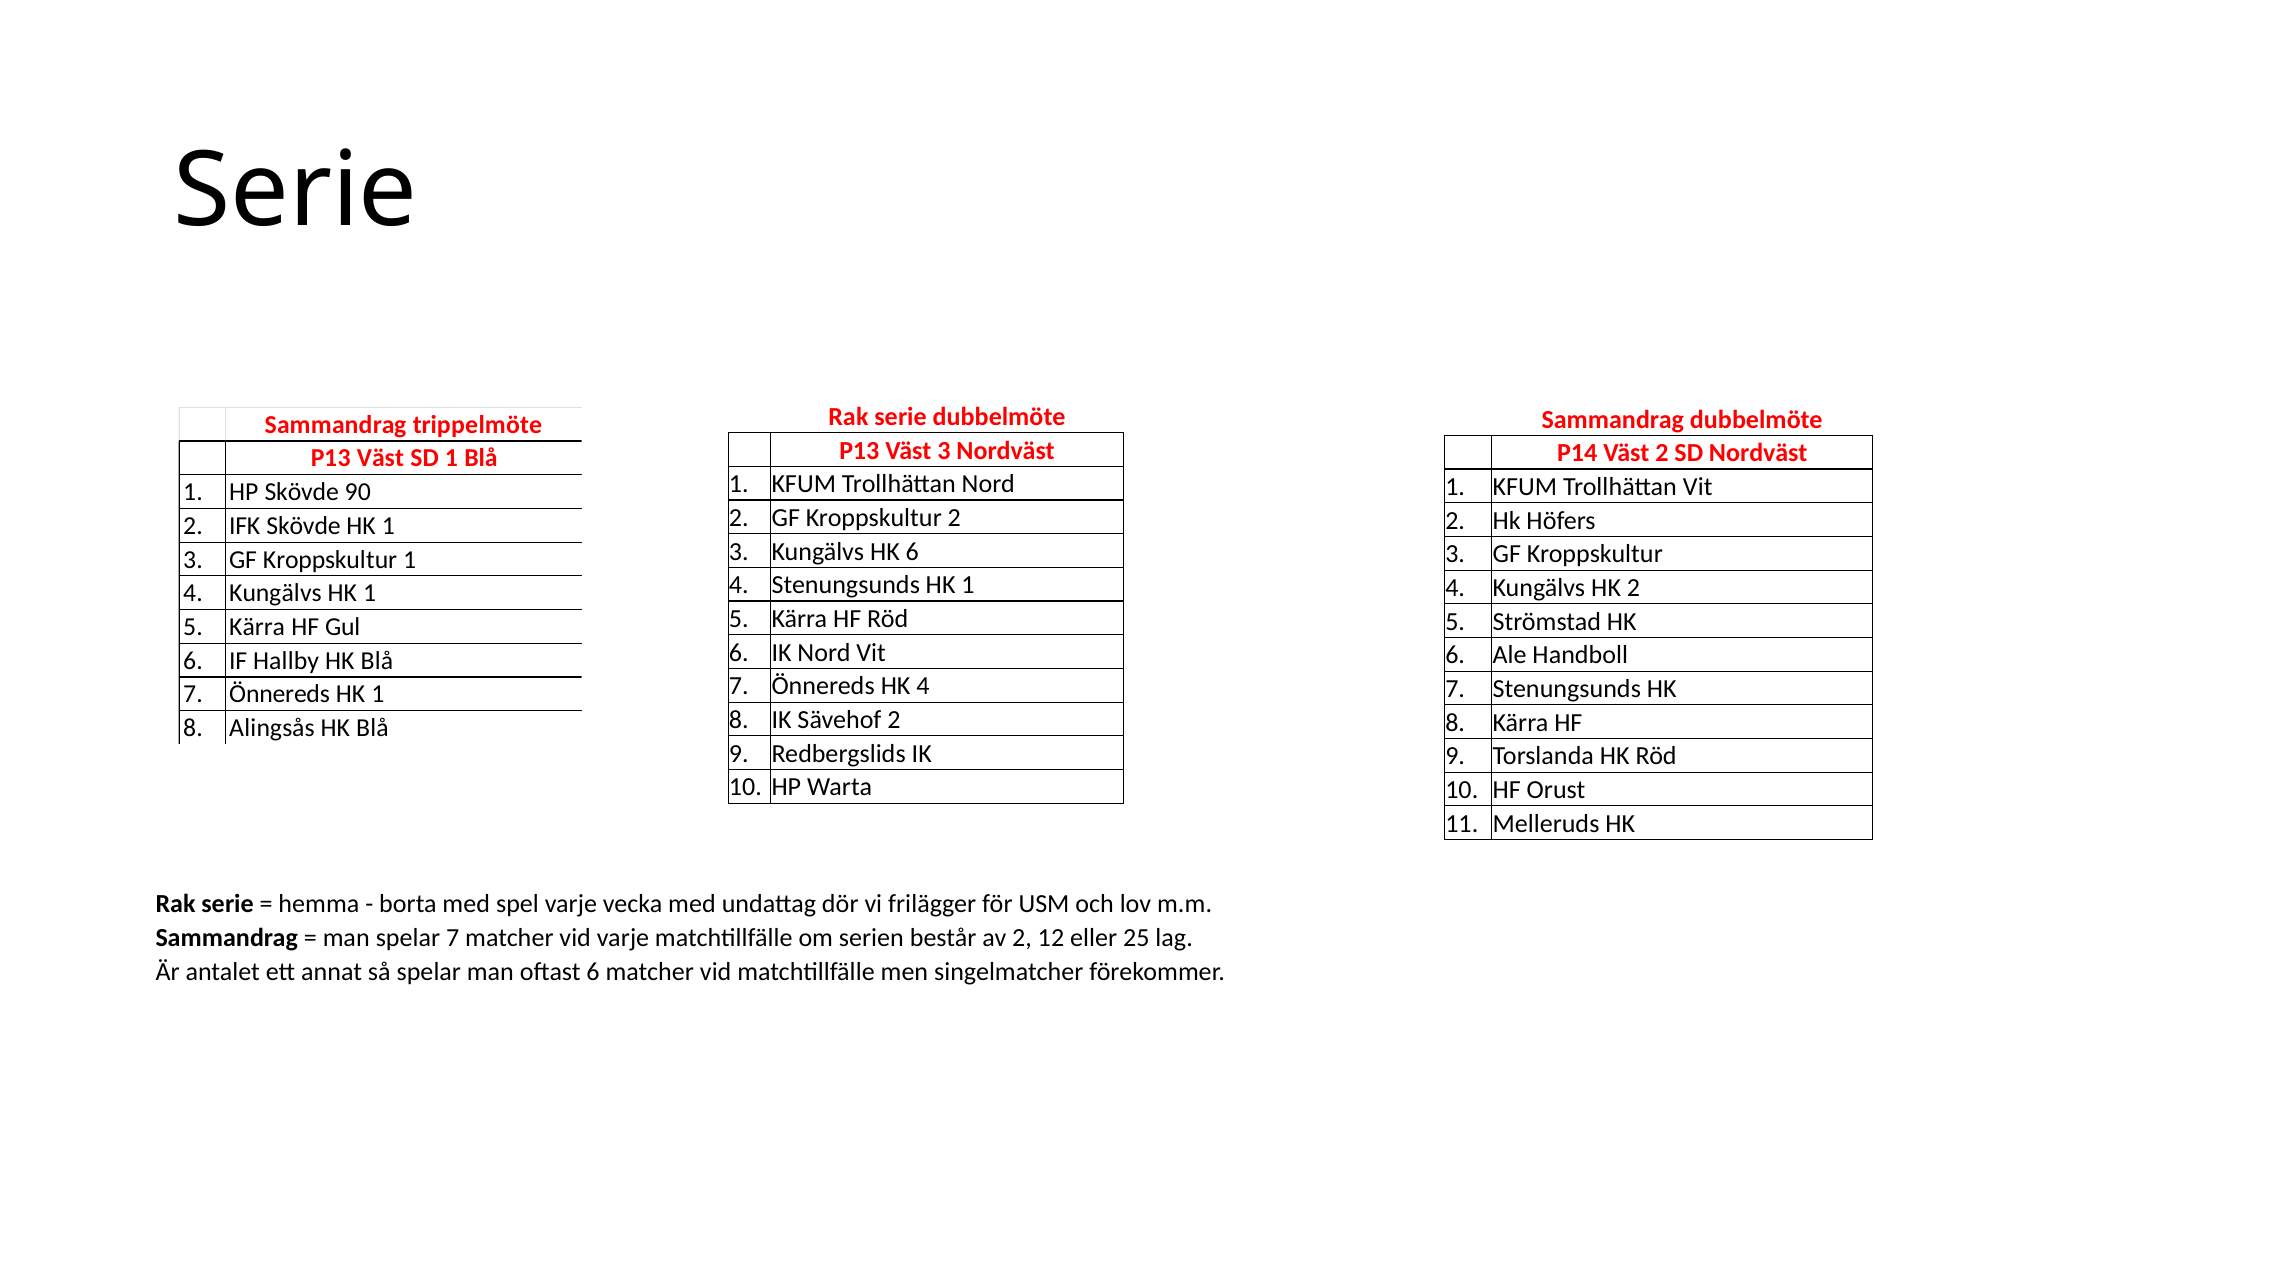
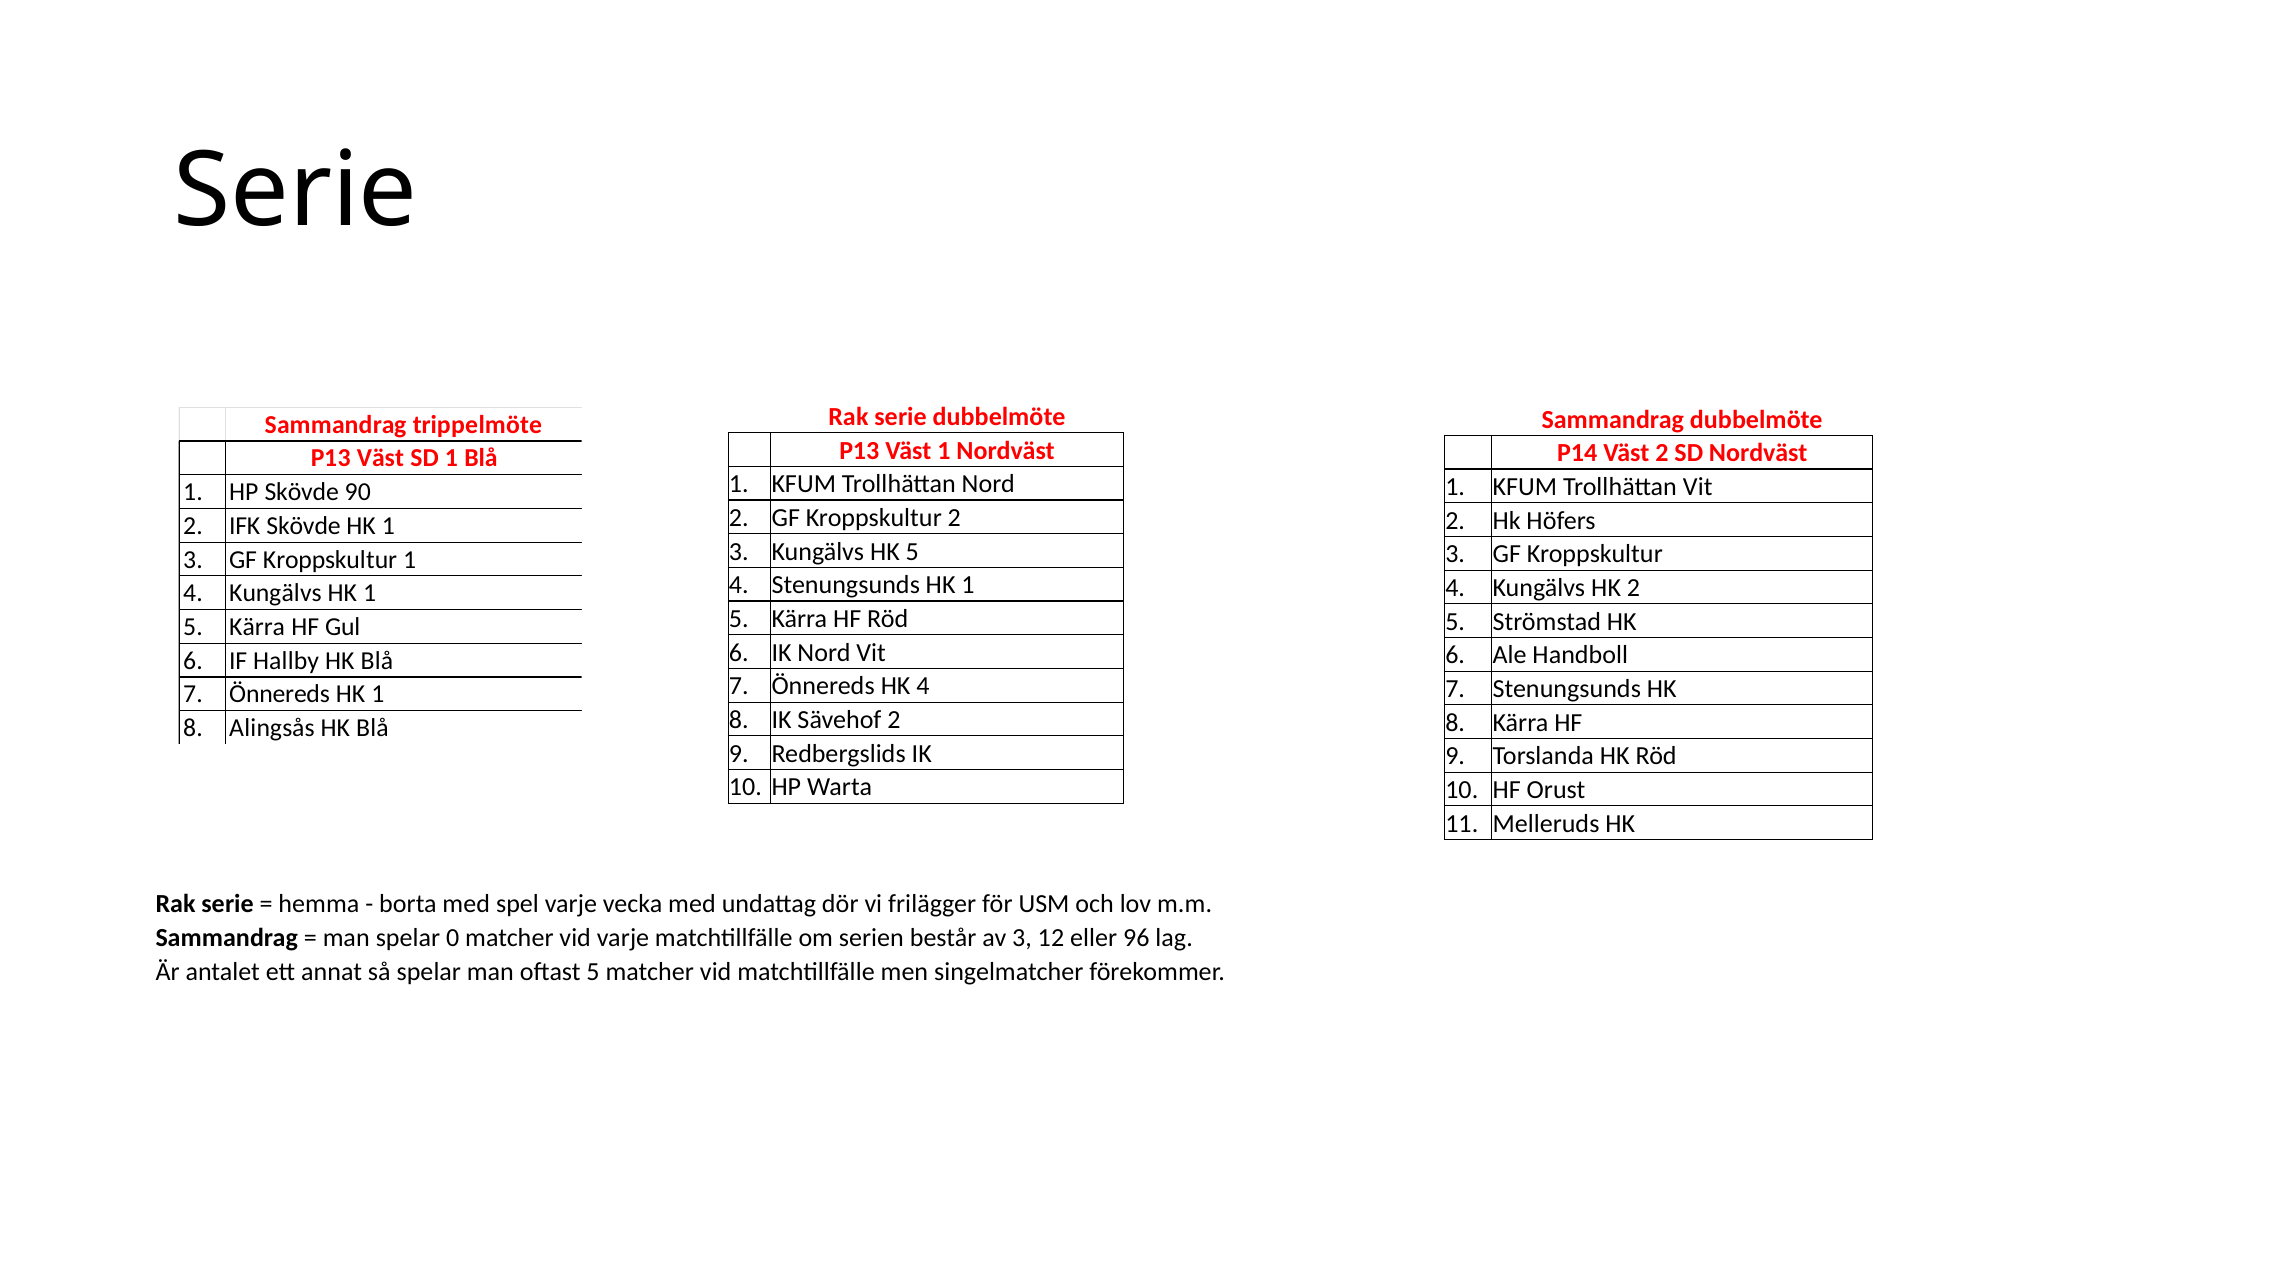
Väst 3: 3 -> 1
Kungälvs HK 6: 6 -> 5
spelar 7: 7 -> 0
av 2: 2 -> 3
25: 25 -> 96
oftast 6: 6 -> 5
